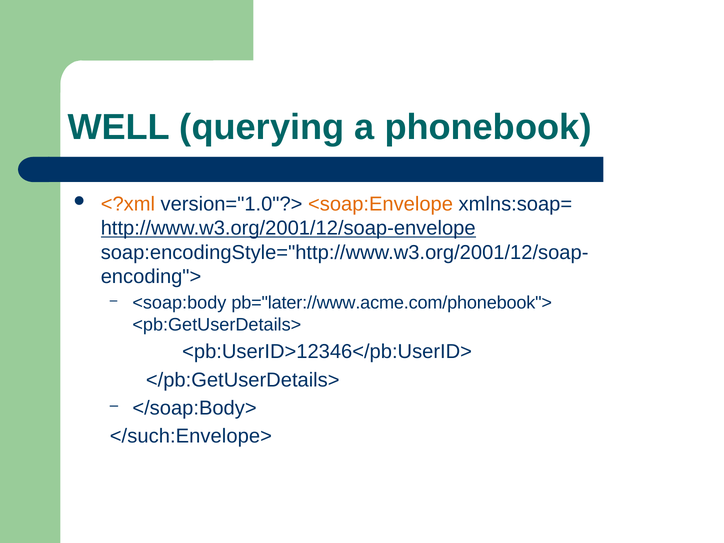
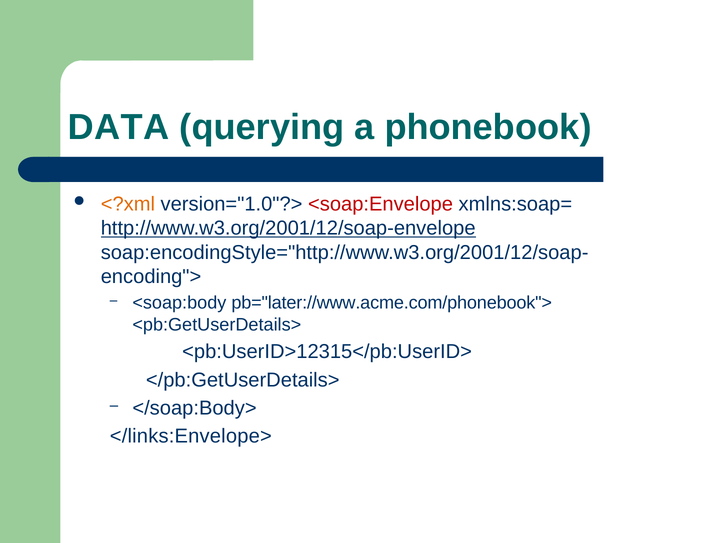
WELL: WELL -> DATA
<soap:Envelope colour: orange -> red
<pb:UserID>12346</pb:UserID>: <pb:UserID>12346</pb:UserID> -> <pb:UserID>12315</pb:UserID>
</such:Envelope>: </such:Envelope> -> </links:Envelope>
